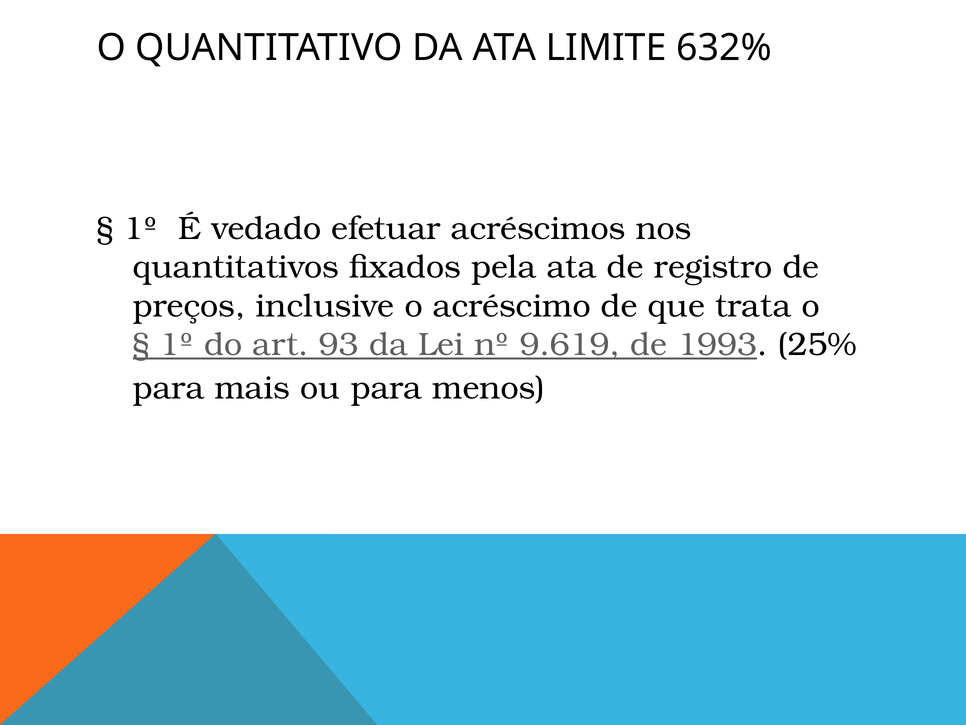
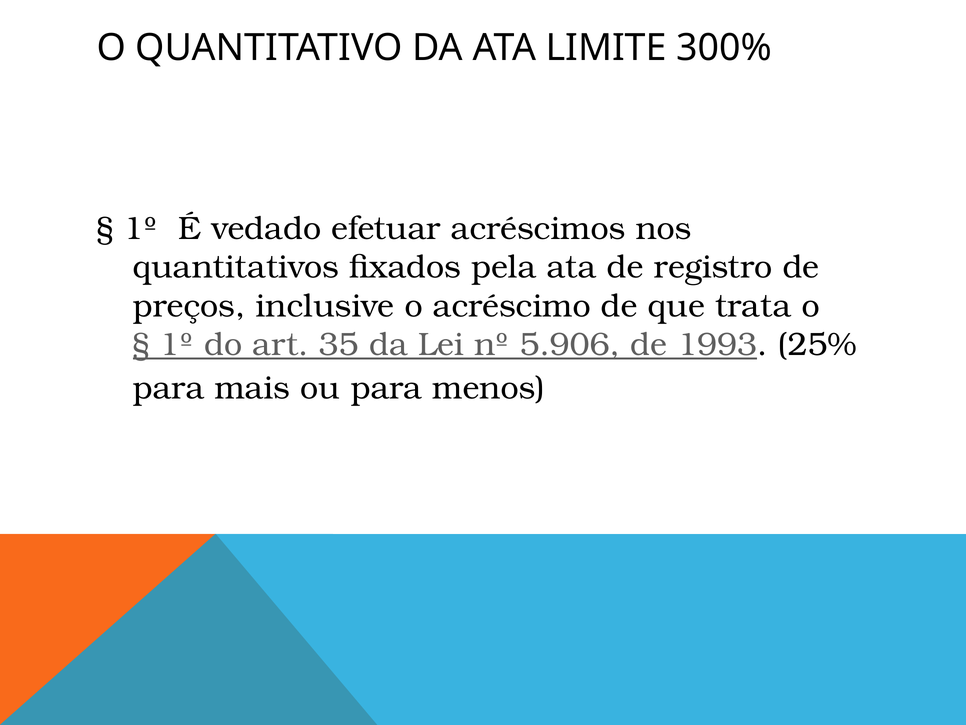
632%: 632% -> 300%
93: 93 -> 35
9.619: 9.619 -> 5.906
